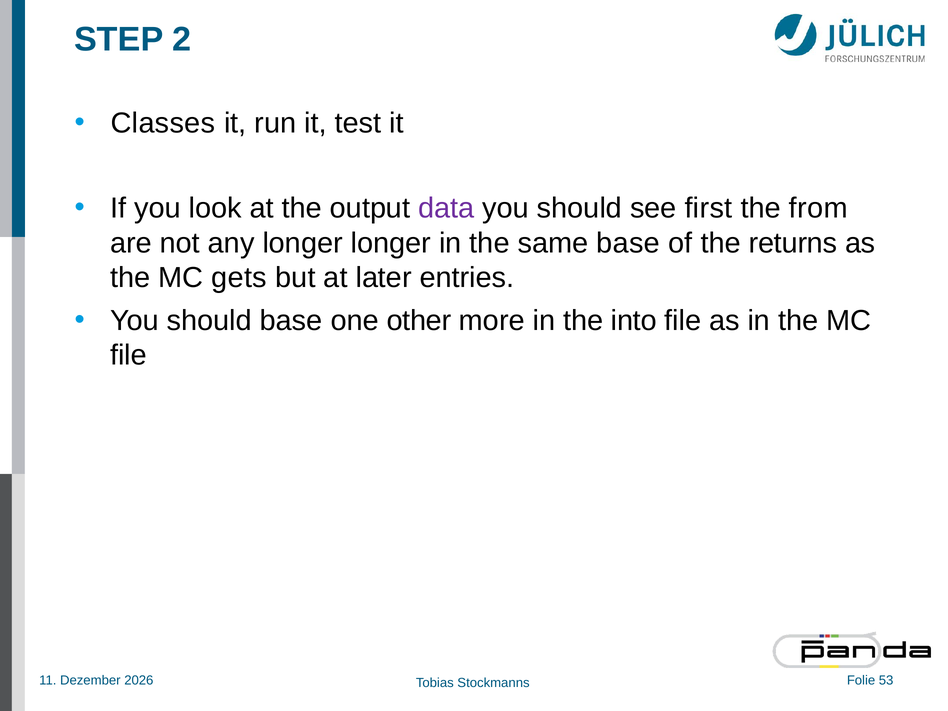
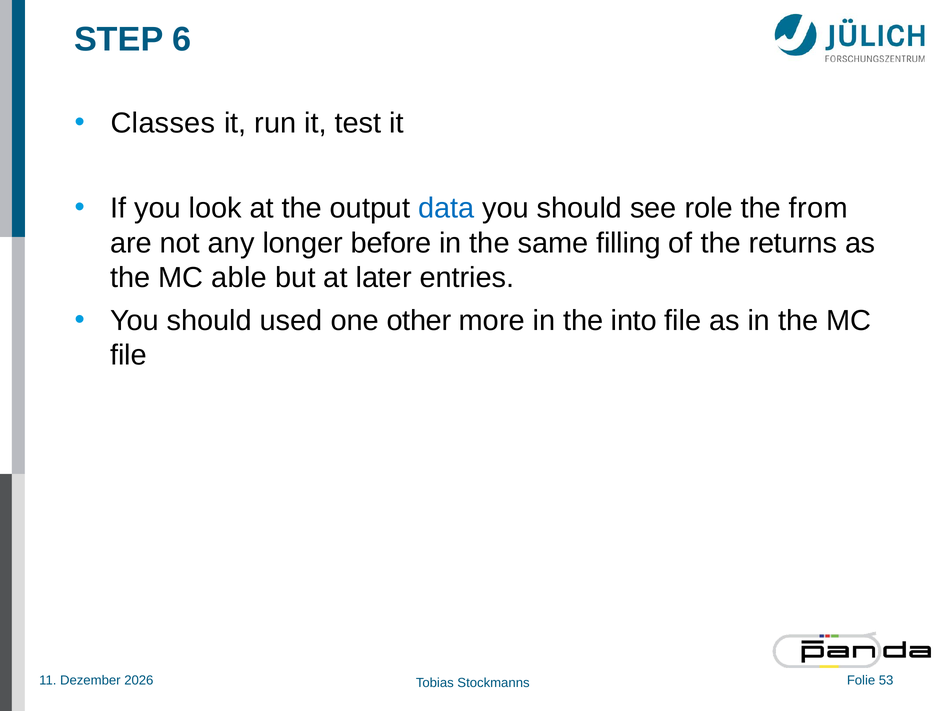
2: 2 -> 6
data colour: purple -> blue
first: first -> role
longer longer: longer -> before
same base: base -> filling
gets: gets -> able
should base: base -> used
